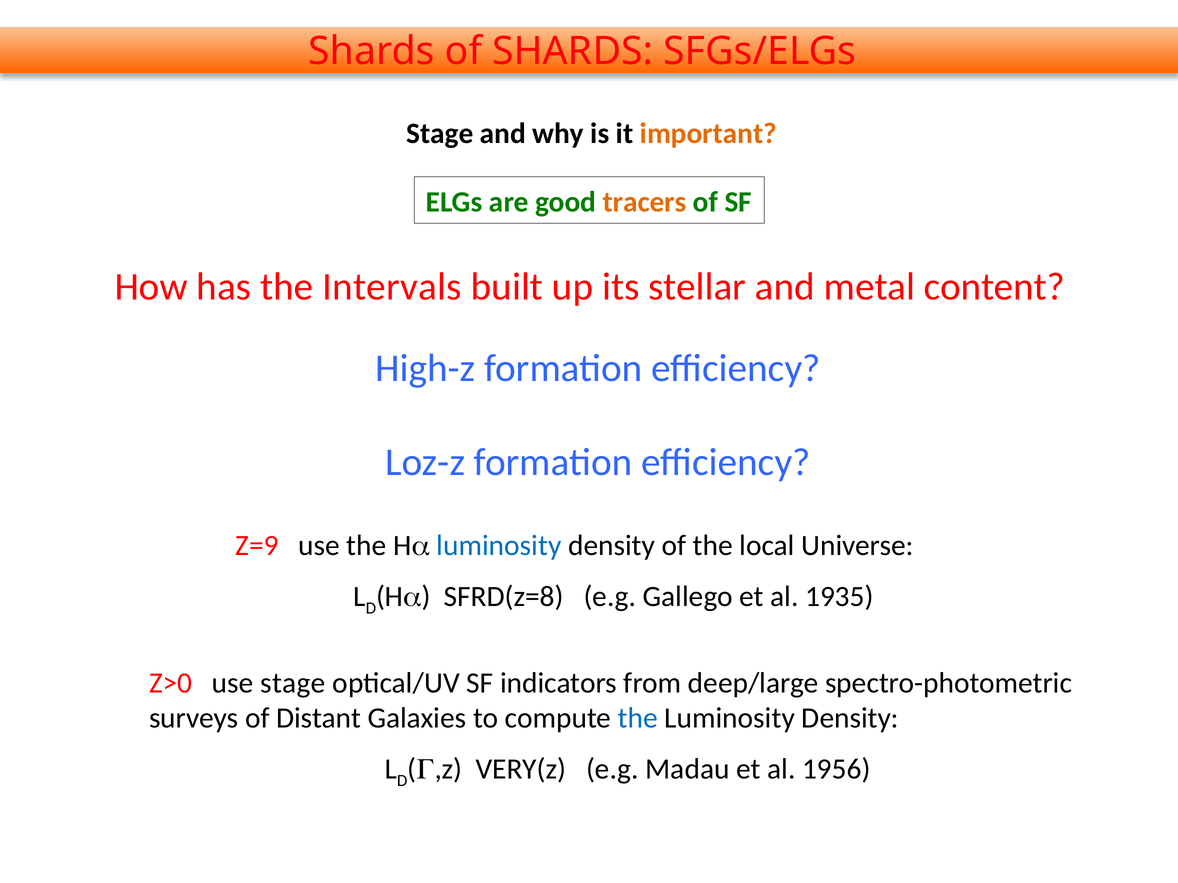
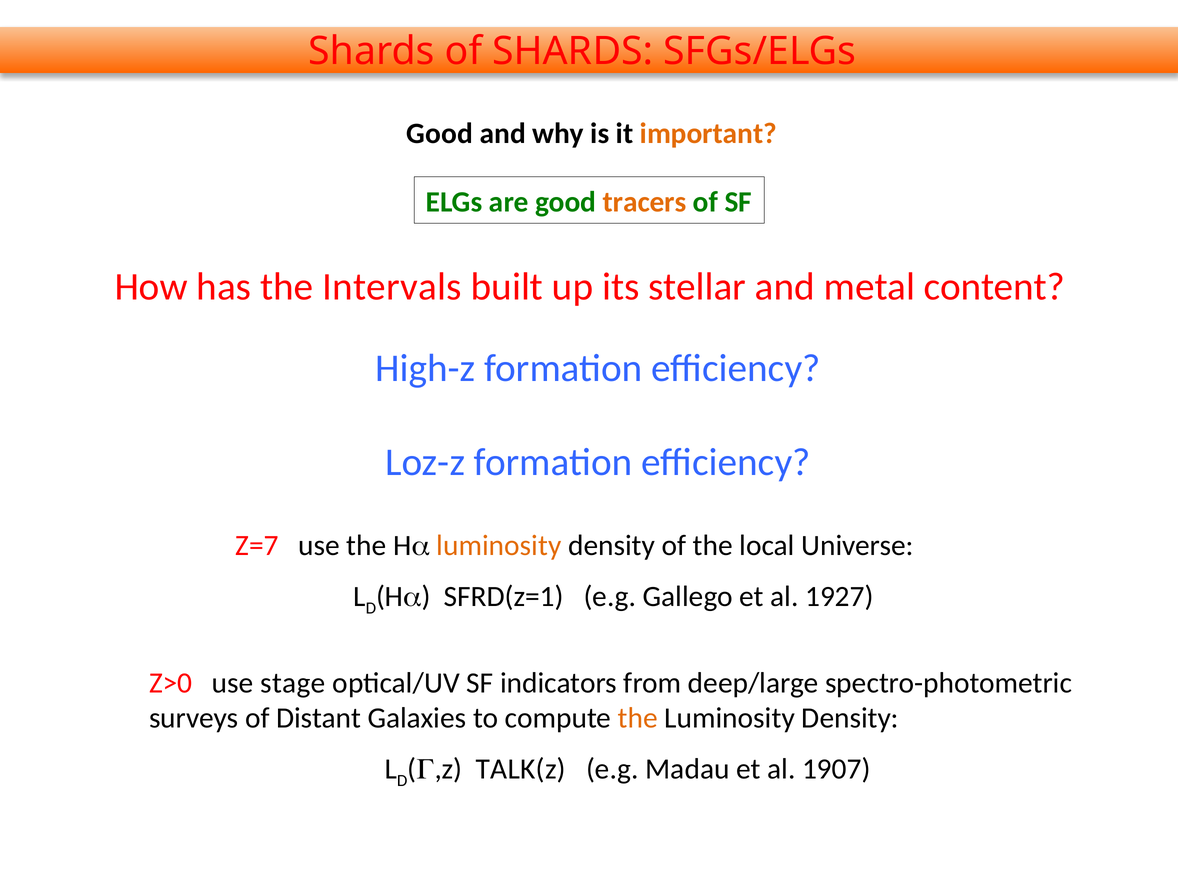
Stage at (440, 133): Stage -> Good
Z=9: Z=9 -> Z=7
luminosity at (499, 546) colour: blue -> orange
SFRD(z=8: SFRD(z=8 -> SFRD(z=1
1935: 1935 -> 1927
the at (638, 719) colour: blue -> orange
VERY(z: VERY(z -> TALK(z
1956: 1956 -> 1907
